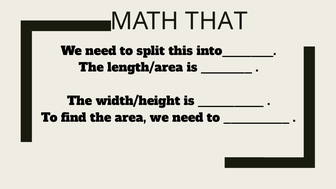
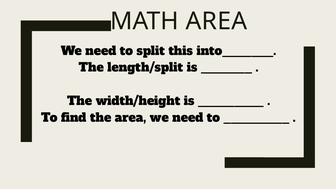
MATH THAT: THAT -> AREA
length/area: length/area -> length/split
